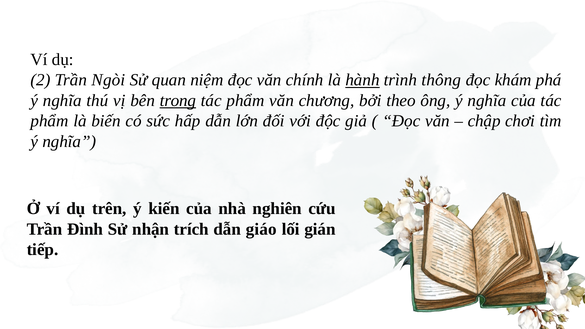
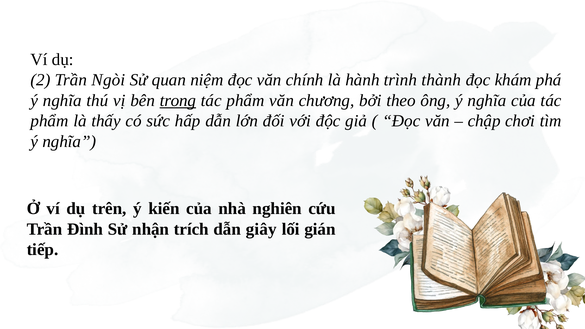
hành underline: present -> none
thông: thông -> thành
biến: biến -> thấy
giáo: giáo -> giây
